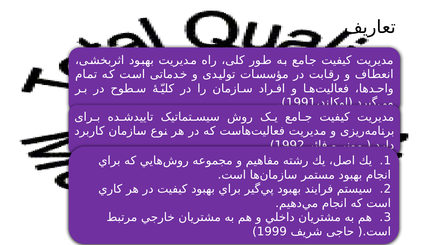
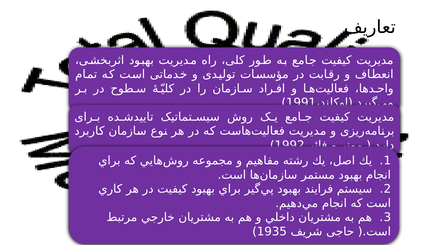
1999: 1999 -> 1935
